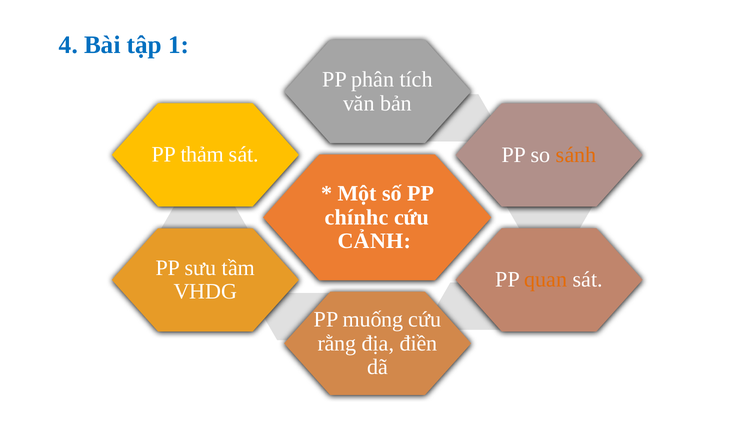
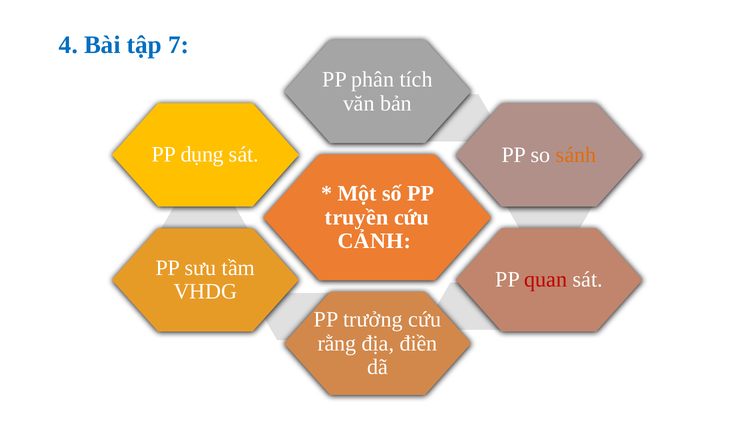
1: 1 -> 7
thảm: thảm -> dụng
chínhc: chínhc -> truyền
quan colour: orange -> red
muống: muống -> trưởng
